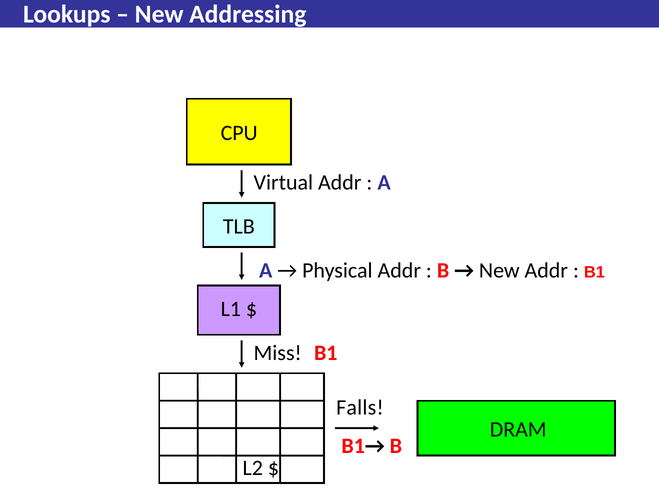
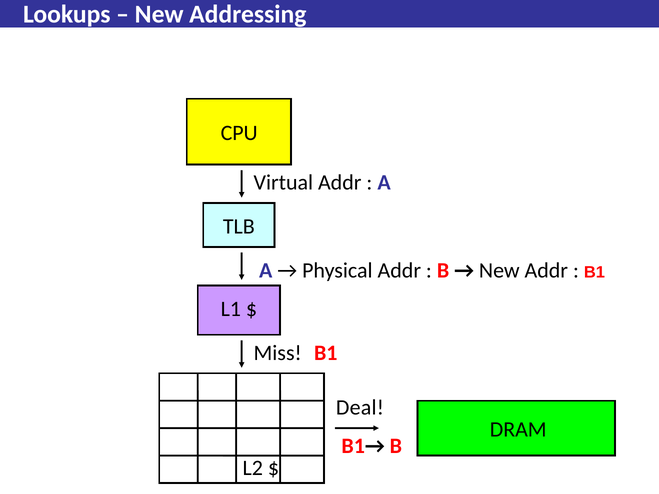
Falls: Falls -> Deal
